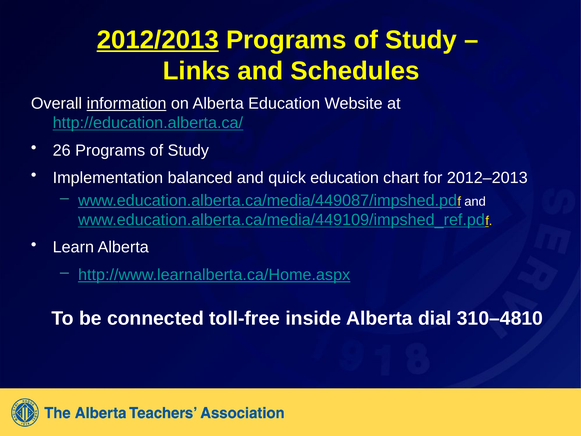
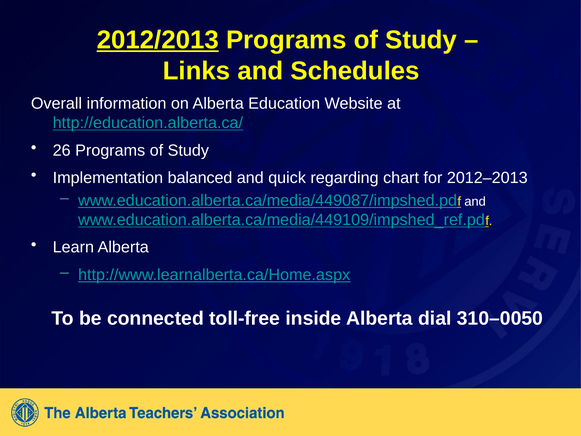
information underline: present -> none
quick education: education -> regarding
310–4810: 310–4810 -> 310–0050
